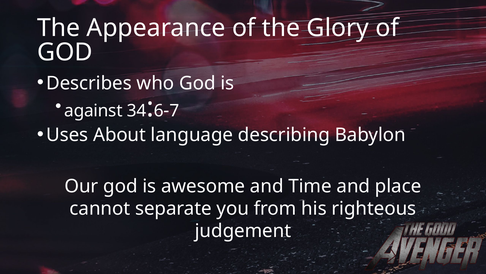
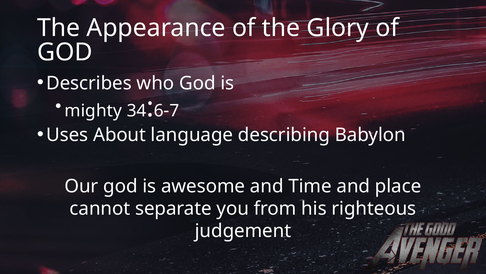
against: against -> mighty
